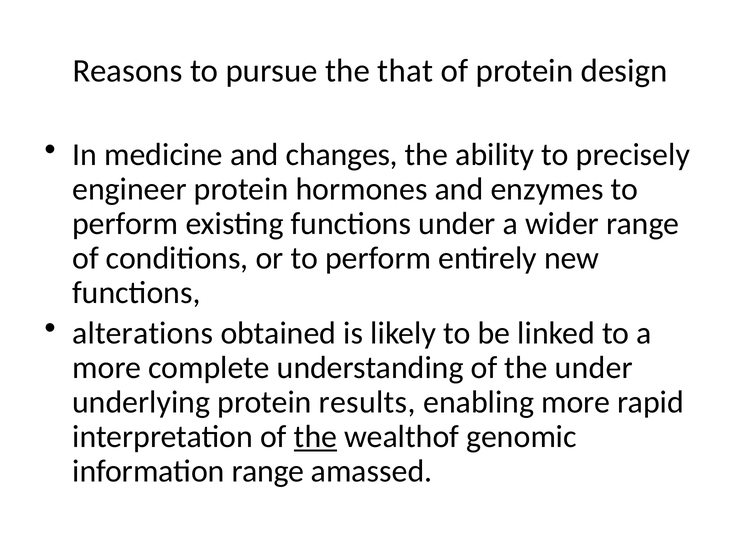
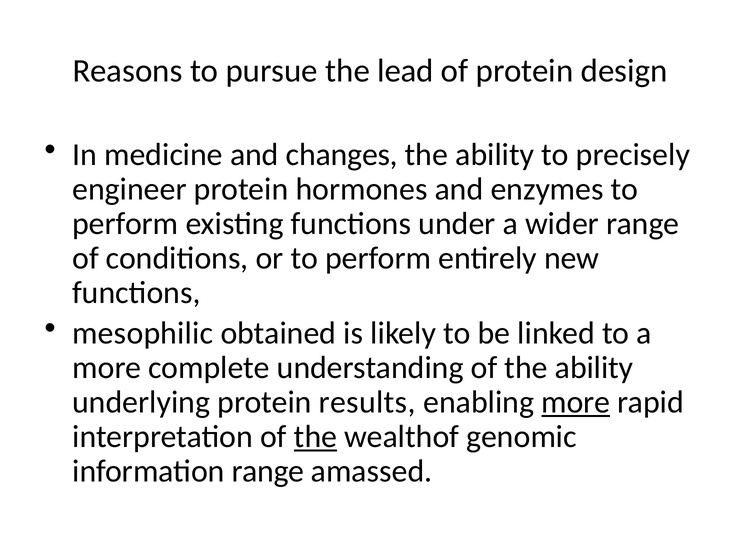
that: that -> lead
alterations: alterations -> mesophilic
of the under: under -> ability
more at (576, 402) underline: none -> present
